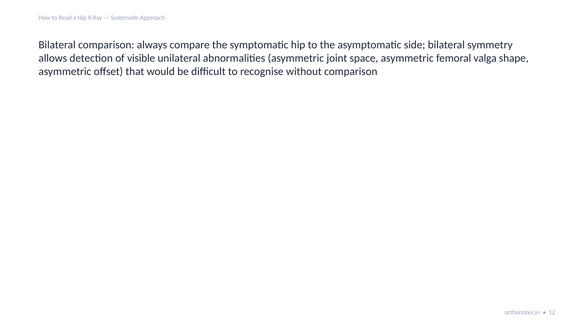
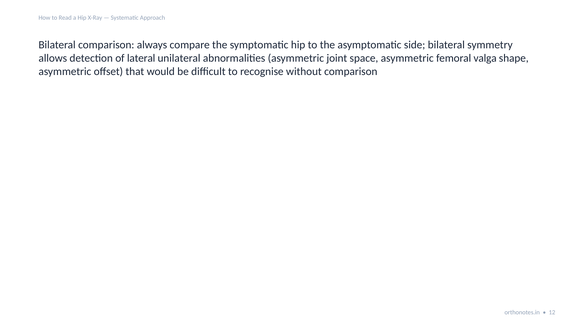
visible: visible -> lateral
